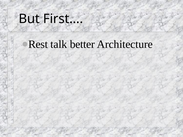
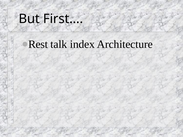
better: better -> index
